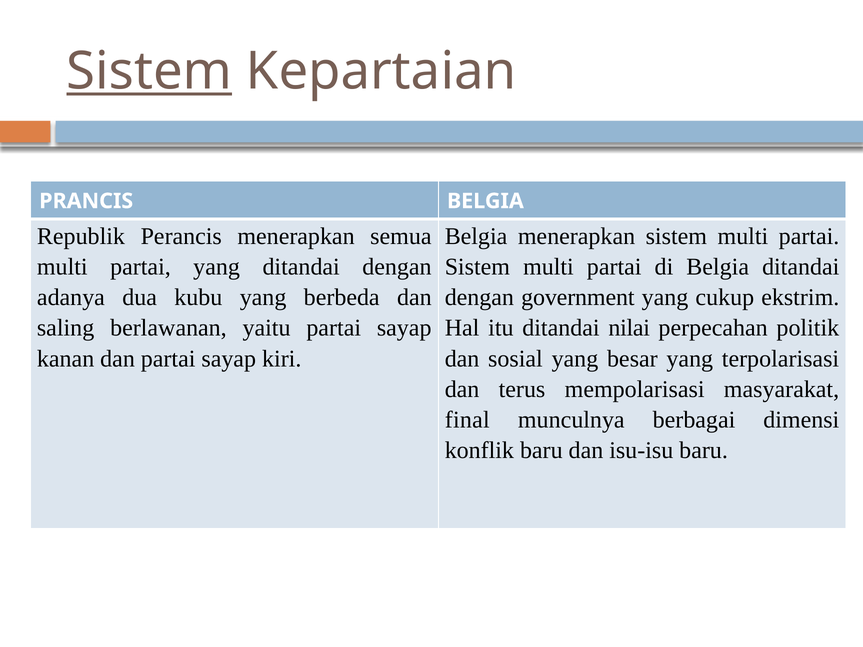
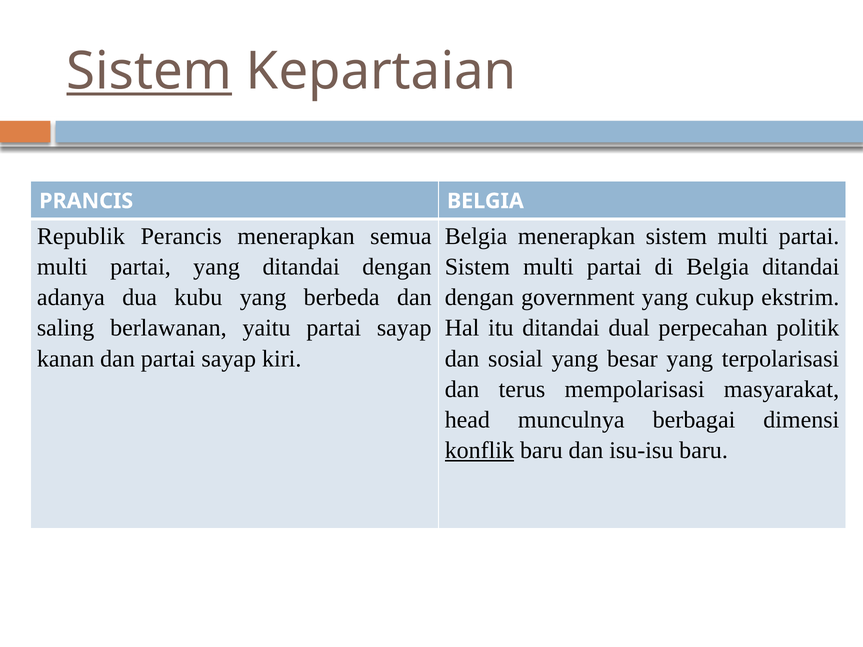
nilai: nilai -> dual
final: final -> head
konflik underline: none -> present
